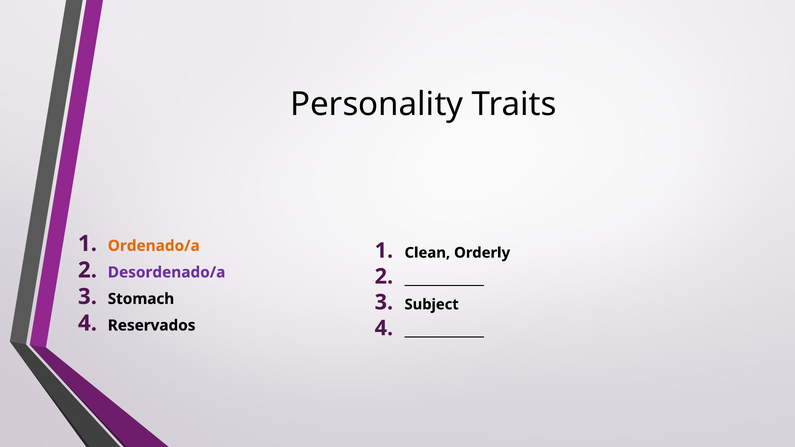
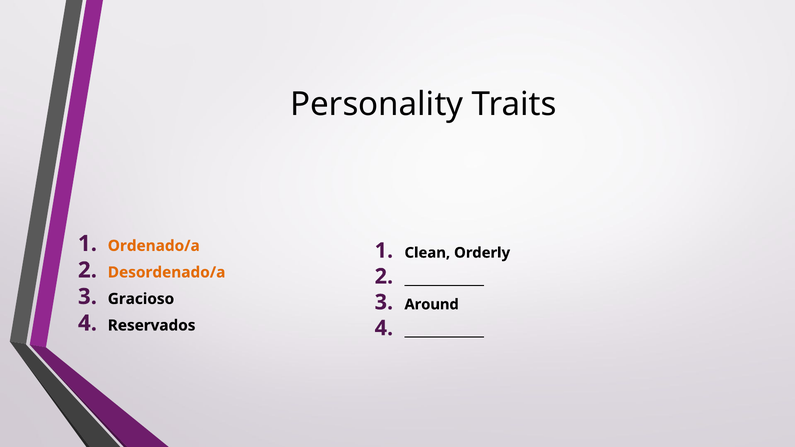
Desordenado/a colour: purple -> orange
Stomach: Stomach -> Gracioso
Subject: Subject -> Around
